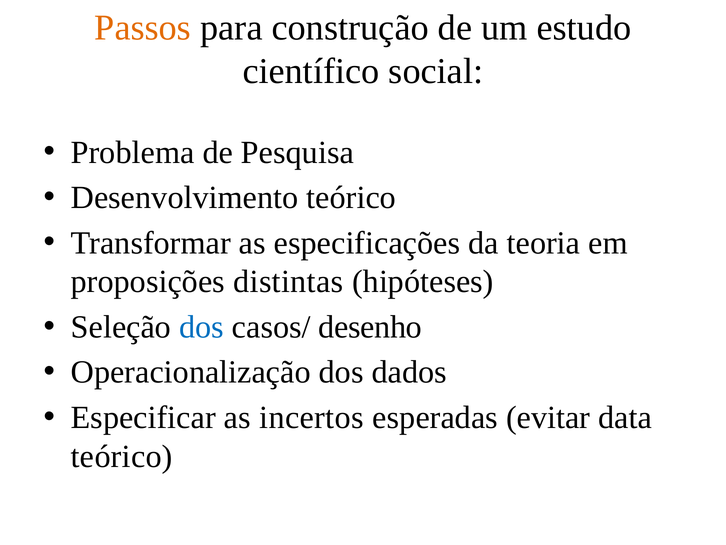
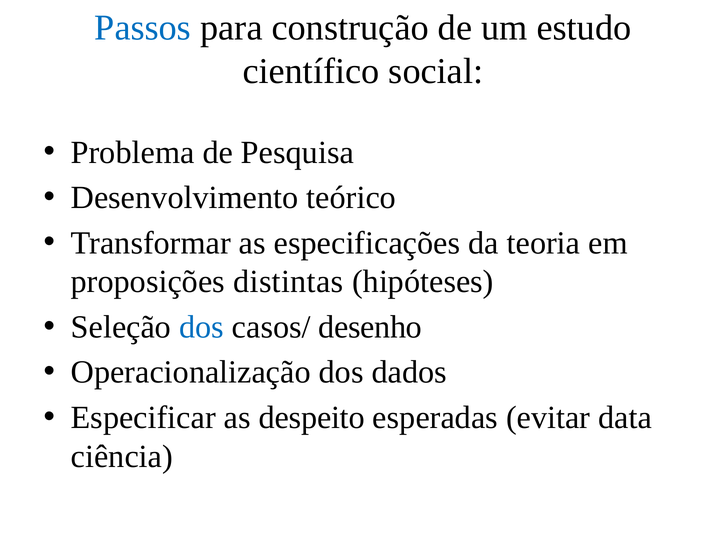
Passos colour: orange -> blue
incertos: incertos -> despeito
teórico at (122, 456): teórico -> ciência
